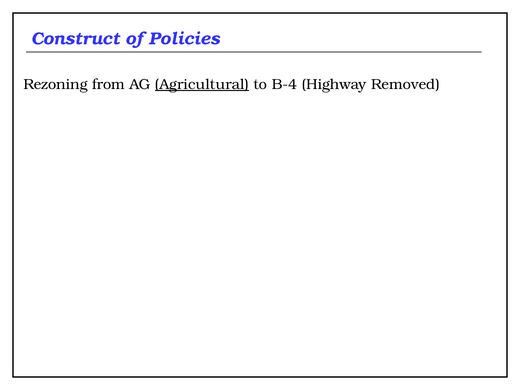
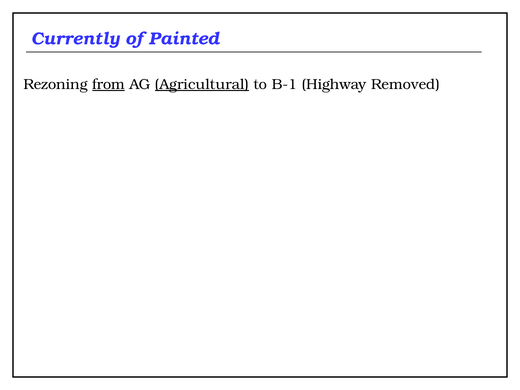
Construct: Construct -> Currently
Policies: Policies -> Painted
from underline: none -> present
B-4: B-4 -> B-1
